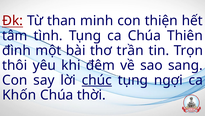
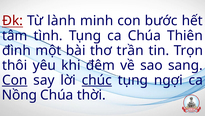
than: than -> lành
thiện: thiện -> bước
Con at (15, 80) underline: none -> present
Khốn: Khốn -> Nồng
